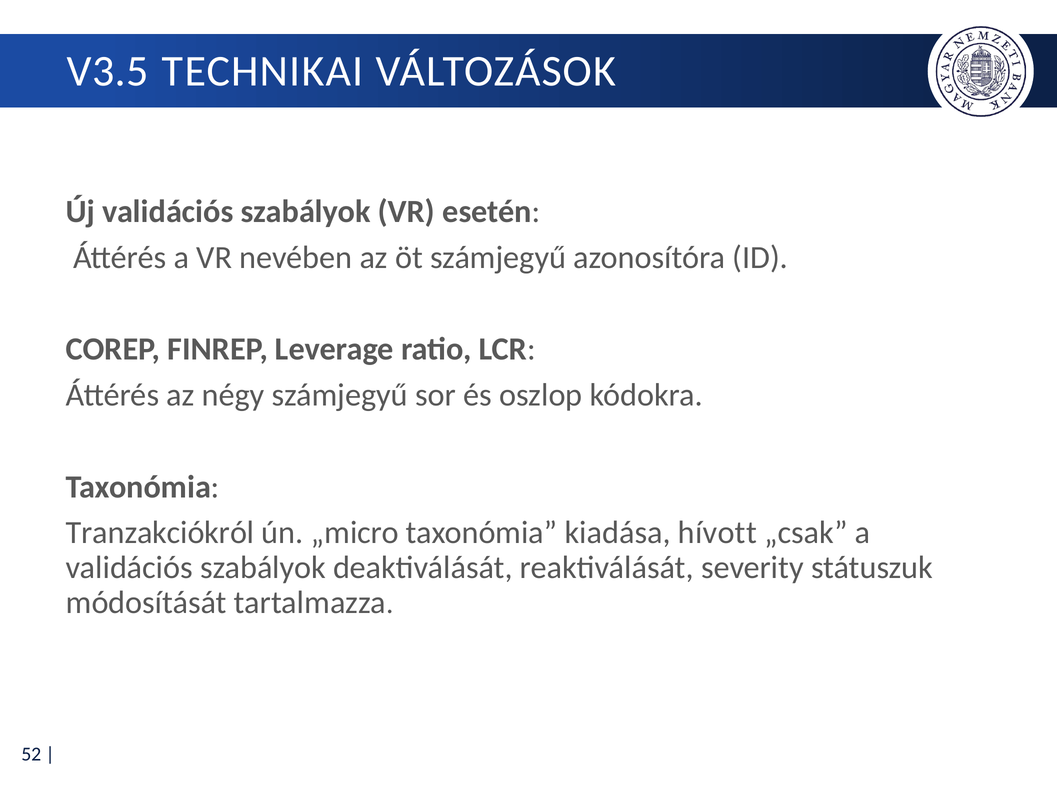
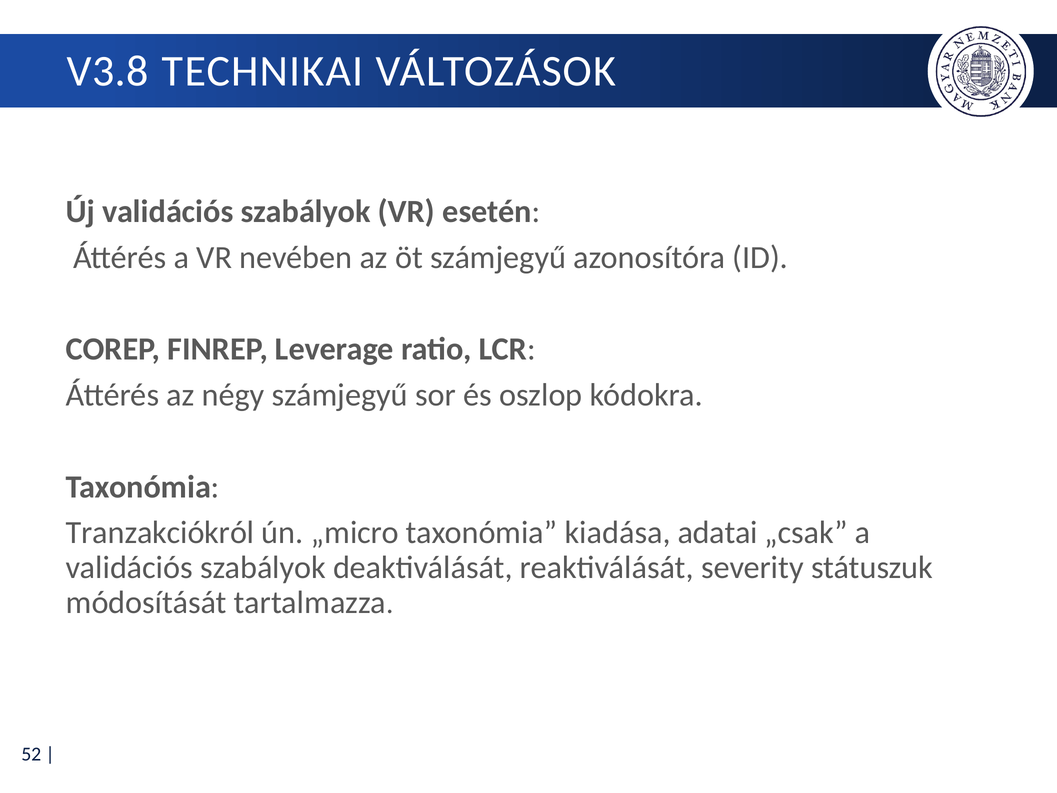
V3.5: V3.5 -> V3.8
hívott: hívott -> adatai
